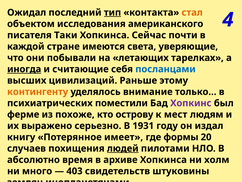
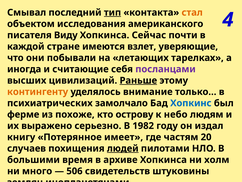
Ожидал: Ожидал -> Смывал
Таки: Таки -> Виду
света: света -> взлет
иногда underline: present -> none
посланцами colour: blue -> purple
Раньше underline: none -> present
поместили: поместили -> замолчало
Хопкинс colour: purple -> blue
мест: мест -> небо
1931: 1931 -> 1982
формы: формы -> частям
абсолютно: абсолютно -> большими
403: 403 -> 506
